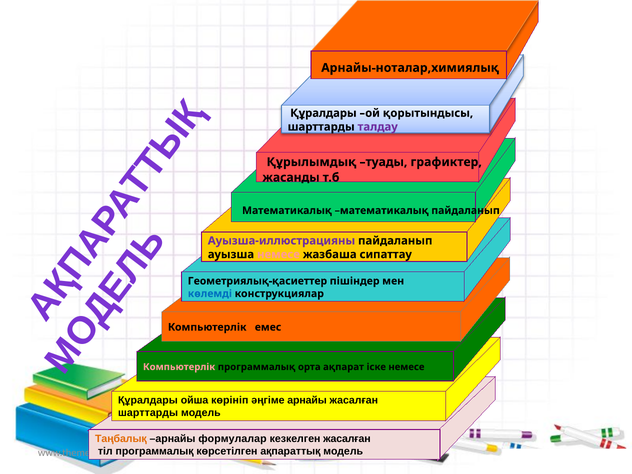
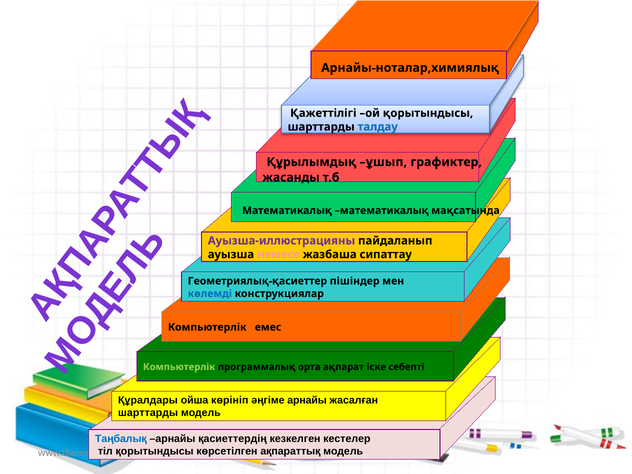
Құралдары at (323, 113): Құралдары -> Қажеттілігі
талдау colour: purple -> blue
туады: туады -> ұшып
математикалық пайдаланып: пайдаланып -> мақсатында
Компьютерлік at (179, 367) colour: pink -> light green
іске немесе: немесе -> себепті
Таңбалық colour: orange -> blue
формулалар: формулалар -> қасиеттердің
кезкелген жасалған: жасалған -> кестелер
программалық at (155, 451): программалық -> қорытындысы
